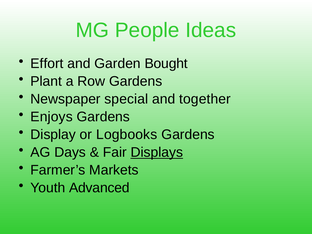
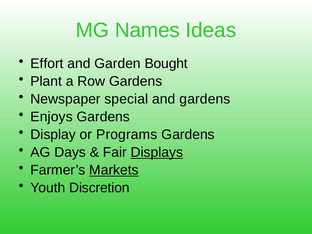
People: People -> Names
and together: together -> gardens
Logbooks: Logbooks -> Programs
Markets underline: none -> present
Advanced: Advanced -> Discretion
